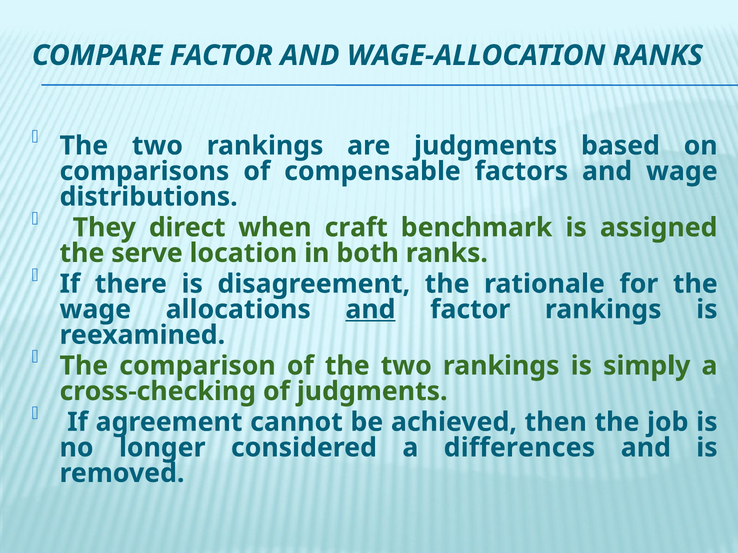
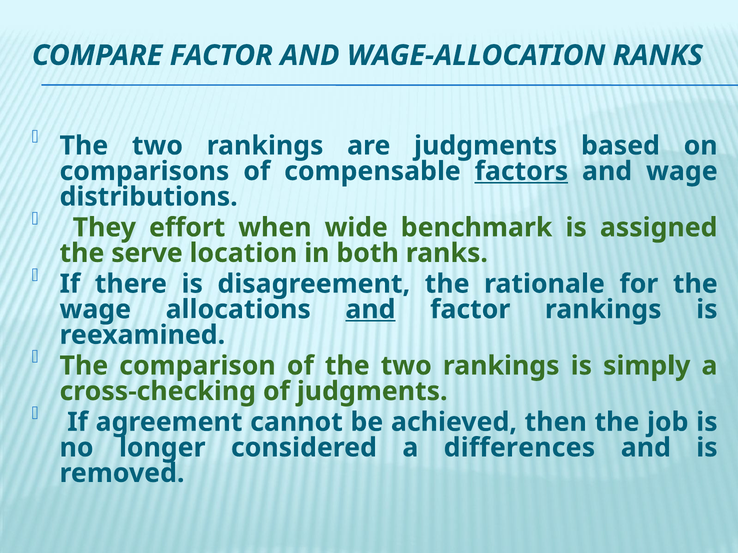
factors underline: none -> present
direct: direct -> effort
craft: craft -> wide
